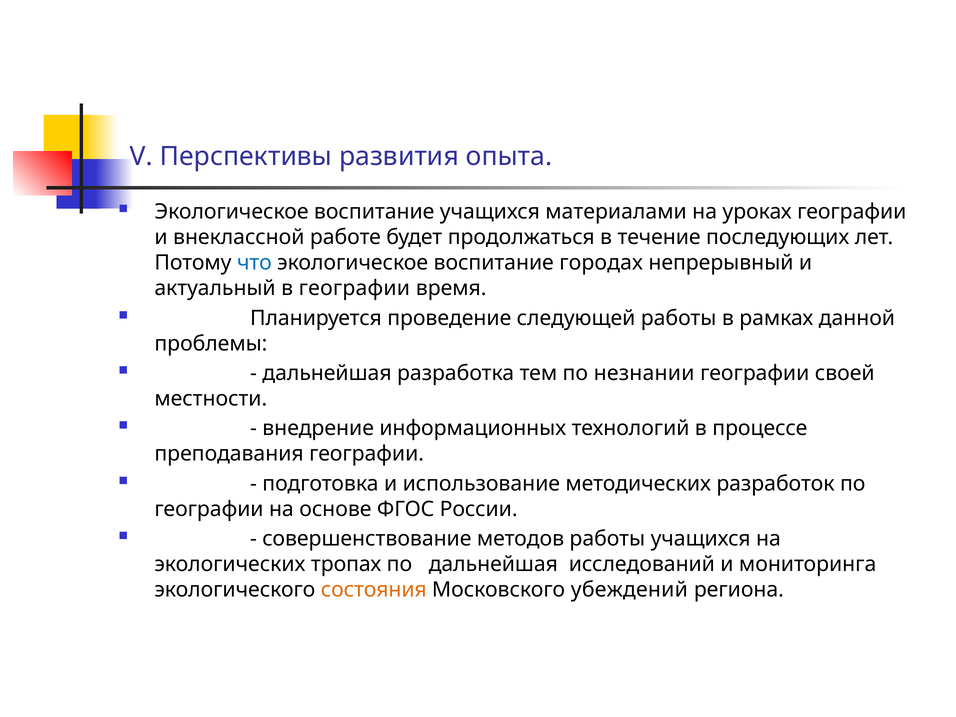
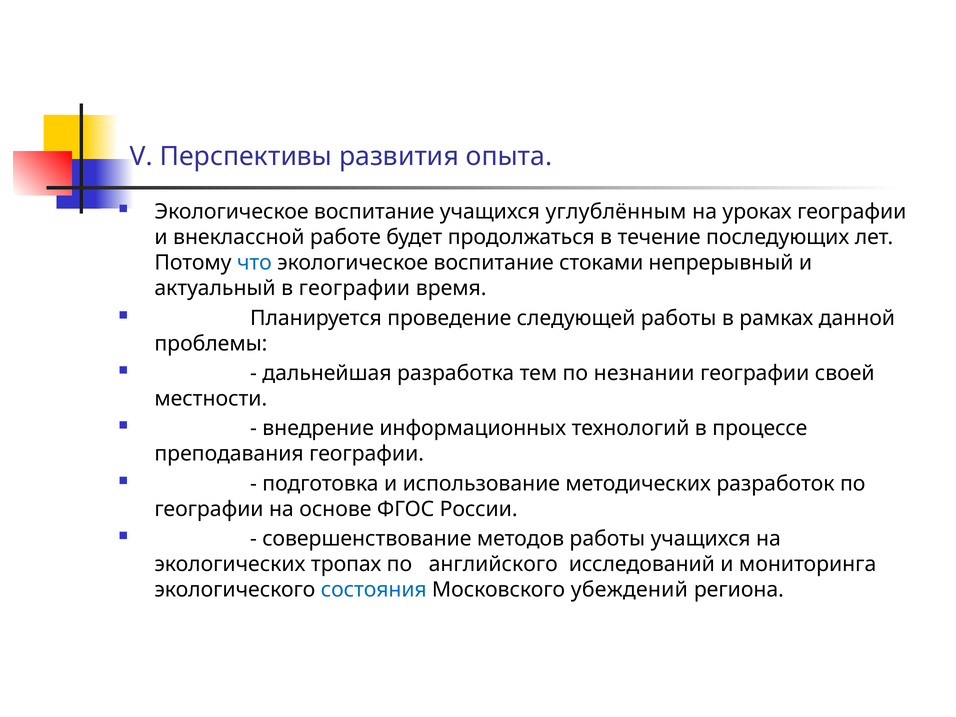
материалами: материалами -> углублённым
городах: городах -> стоками
по дальнейшая: дальнейшая -> английского
состояния colour: orange -> blue
